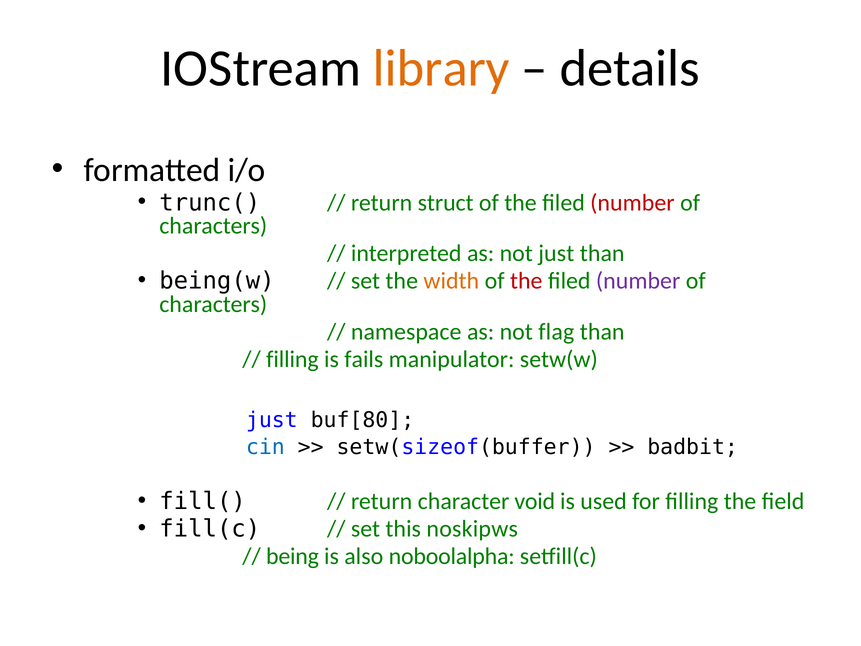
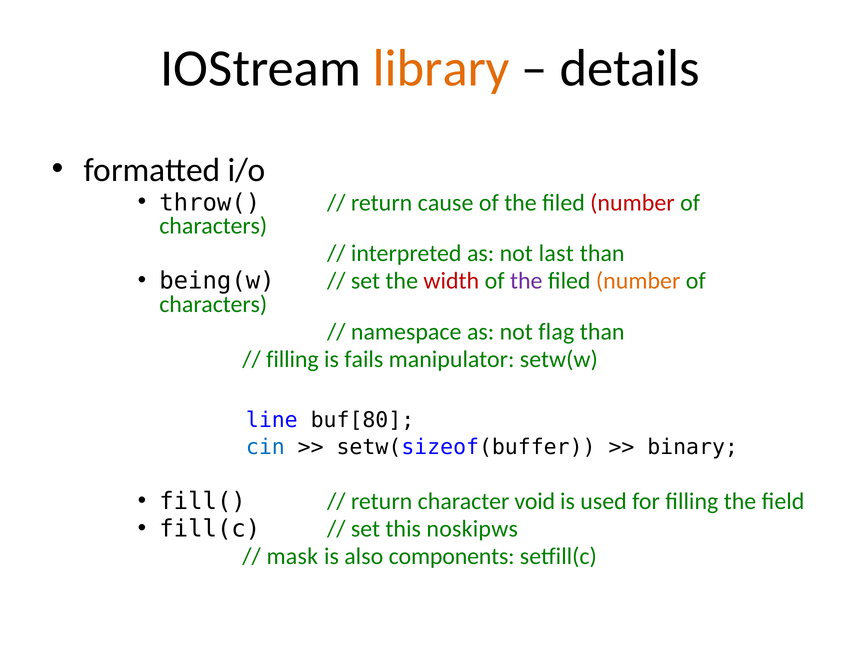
trunc(: trunc( -> throw(
struct: struct -> cause
not just: just -> last
width colour: orange -> red
the at (526, 281) colour: red -> purple
number at (638, 281) colour: purple -> orange
just at (272, 420): just -> line
badbit: badbit -> binary
being: being -> mask
noboolalpha: noboolalpha -> components
